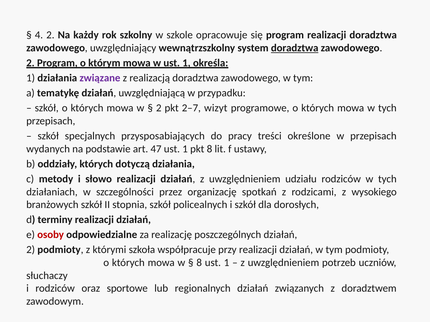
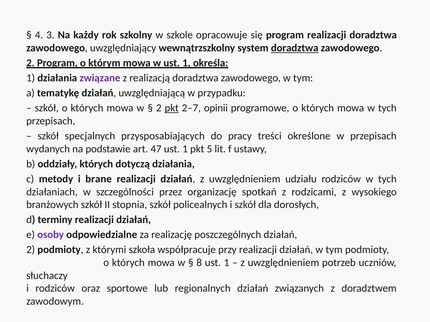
4 2: 2 -> 3
pkt at (172, 108) underline: none -> present
wizyt: wizyt -> opinii
pkt 8: 8 -> 5
słowo: słowo -> brane
osoby colour: red -> purple
